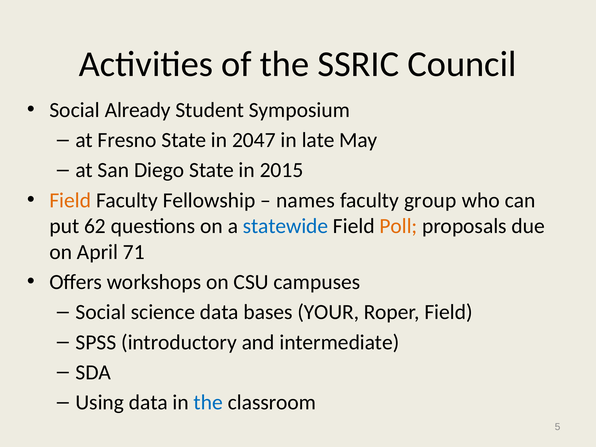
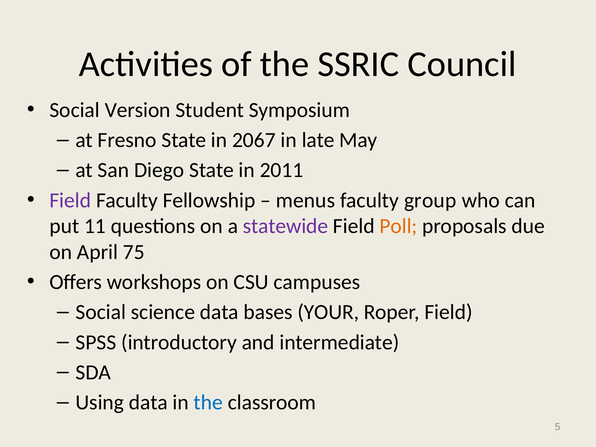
Already: Already -> Version
2047: 2047 -> 2067
2015: 2015 -> 2011
Field at (70, 200) colour: orange -> purple
names: names -> menus
62: 62 -> 11
statewide colour: blue -> purple
71: 71 -> 75
